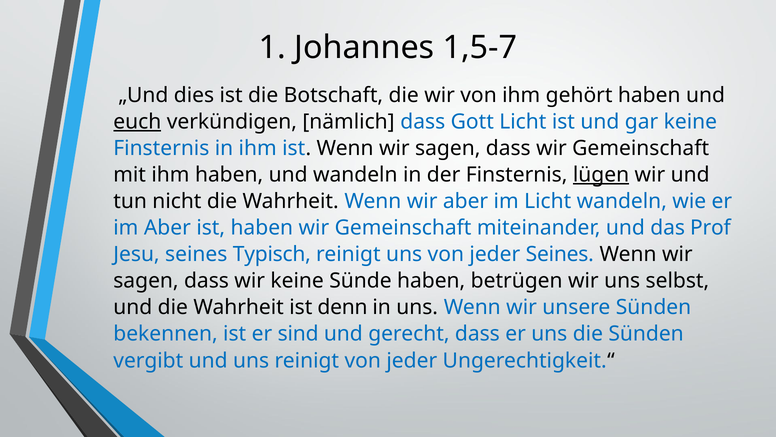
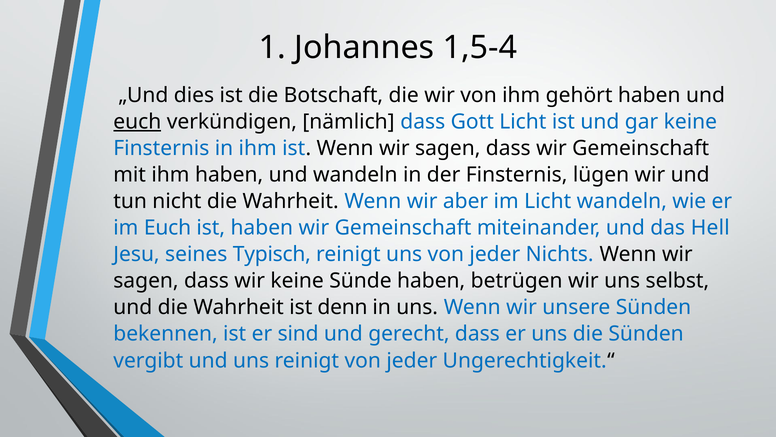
1,5-7: 1,5-7 -> 1,5-4
lügen underline: present -> none
im Aber: Aber -> Euch
Prof: Prof -> Hell
jeder Seines: Seines -> Nichts
